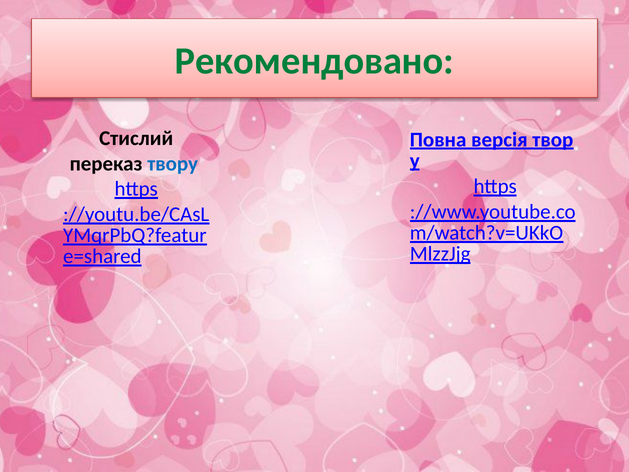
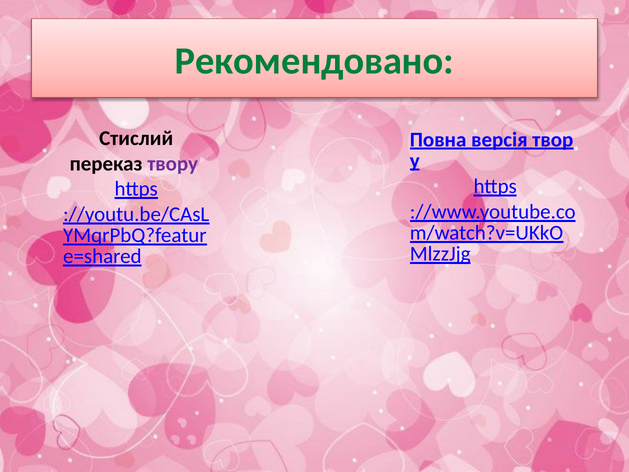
твору colour: blue -> purple
